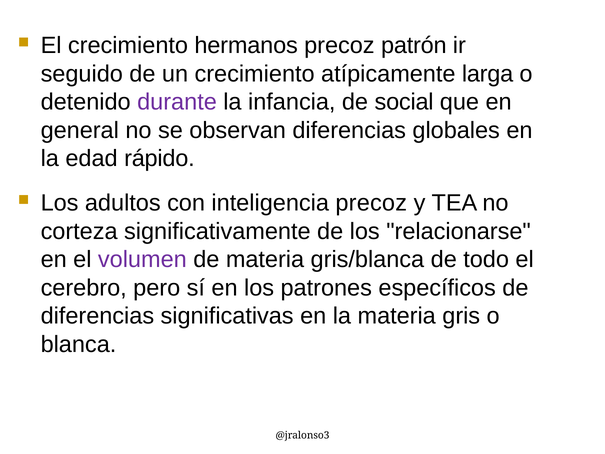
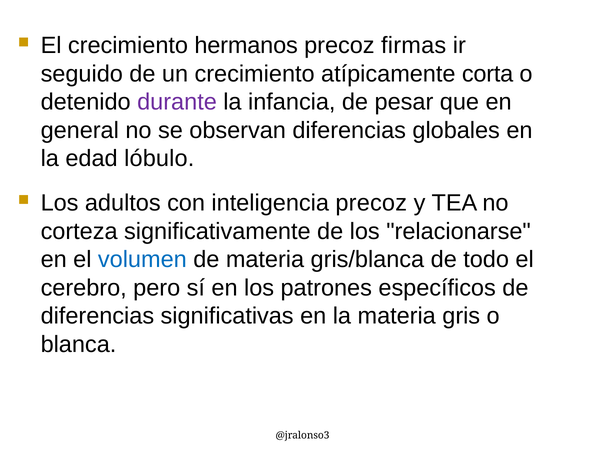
patrón: patrón -> firmas
larga: larga -> corta
social: social -> pesar
rápido: rápido -> lóbulo
volumen colour: purple -> blue
